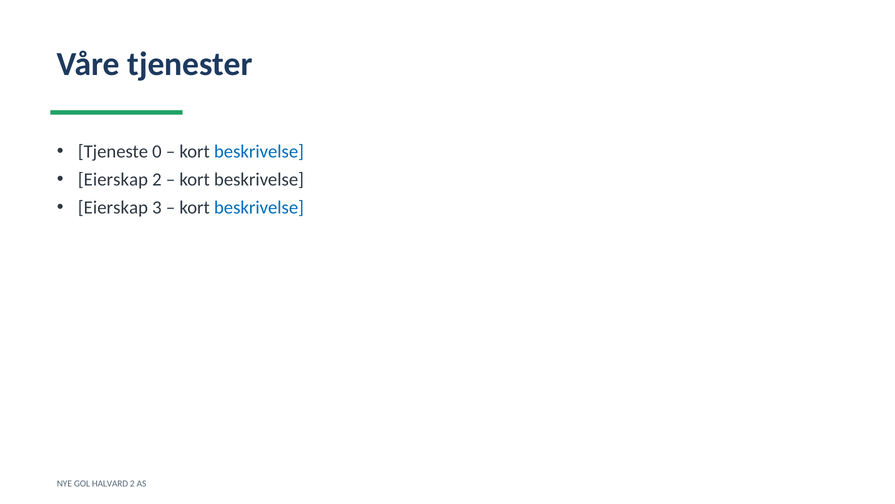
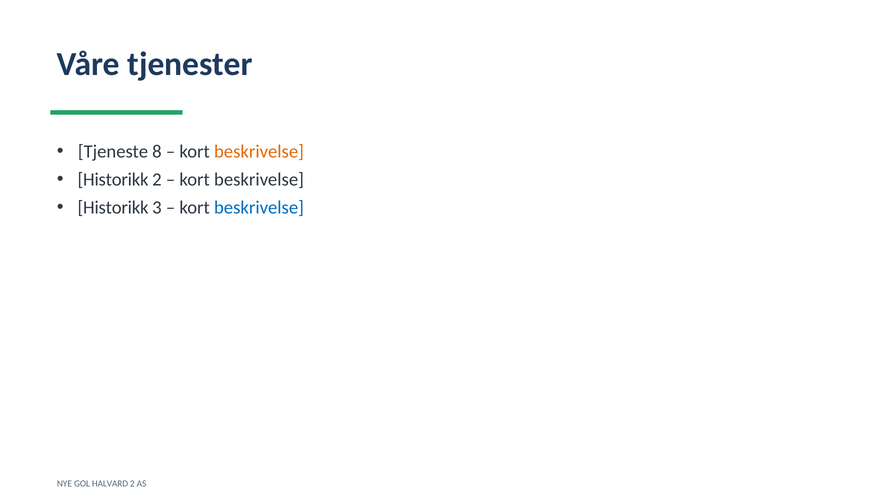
0: 0 -> 8
beskrivelse at (259, 152) colour: blue -> orange
Eierskap at (113, 180): Eierskap -> Historikk
Eierskap at (113, 208): Eierskap -> Historikk
